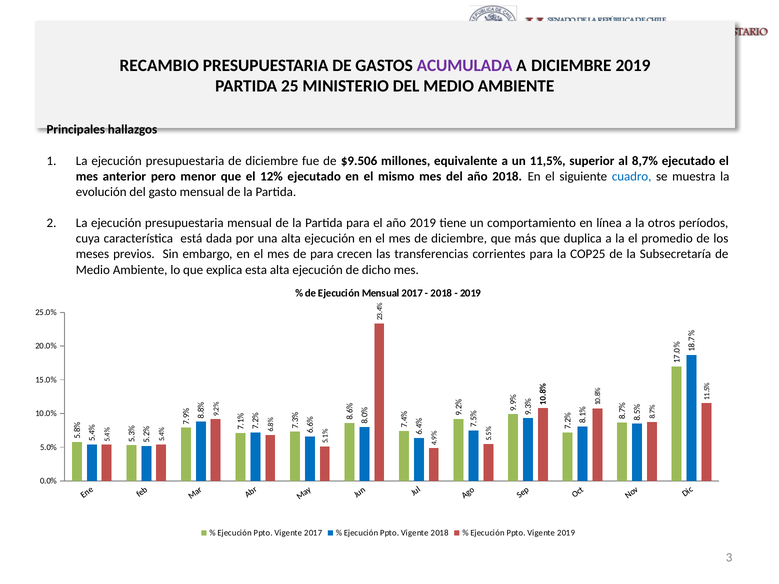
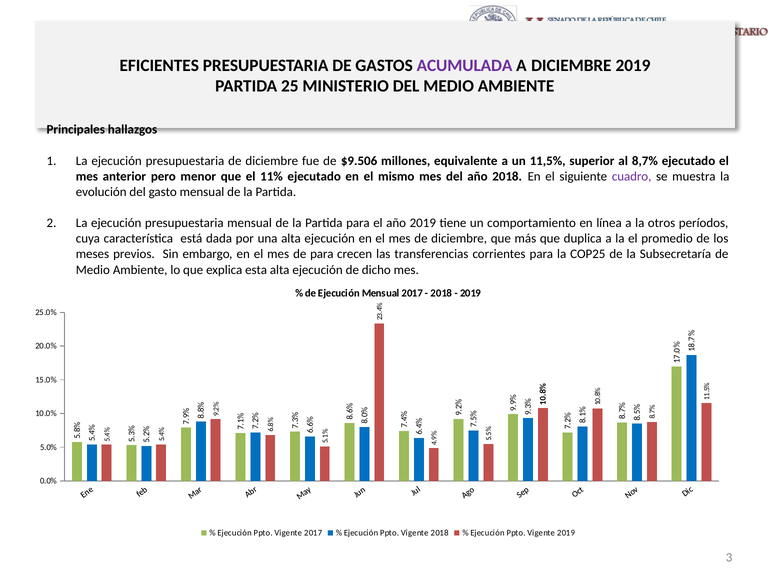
RECAMBIO: RECAMBIO -> EFICIENTES
12%: 12% -> 11%
cuadro colour: blue -> purple
